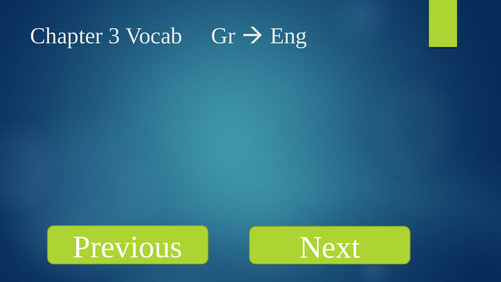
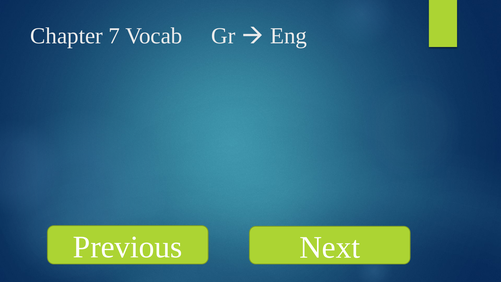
3: 3 -> 7
